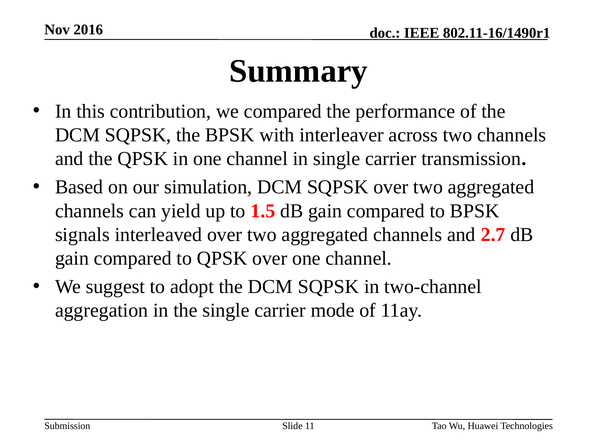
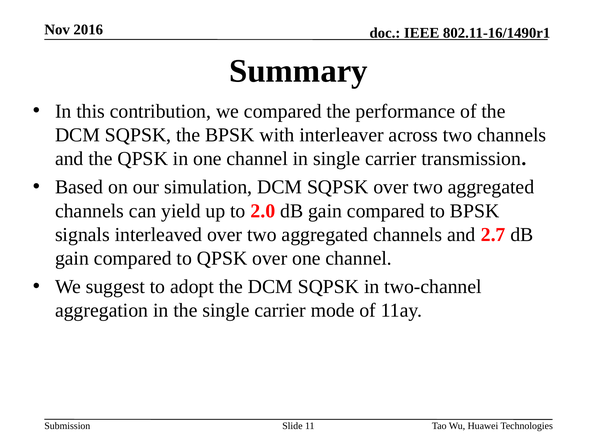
1.5: 1.5 -> 2.0
